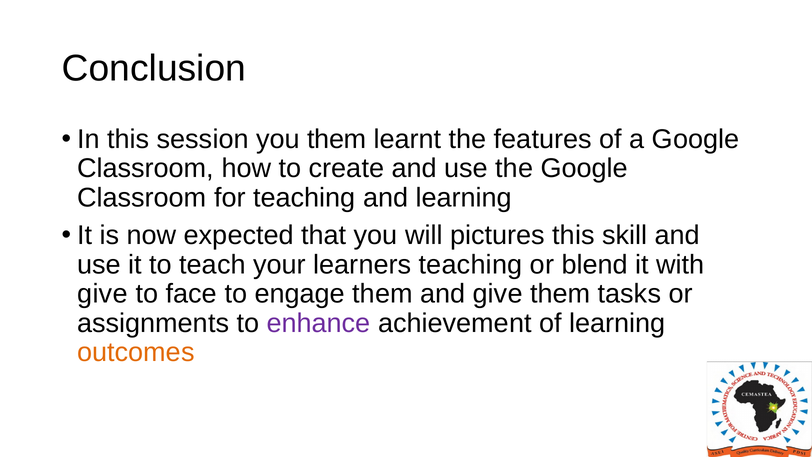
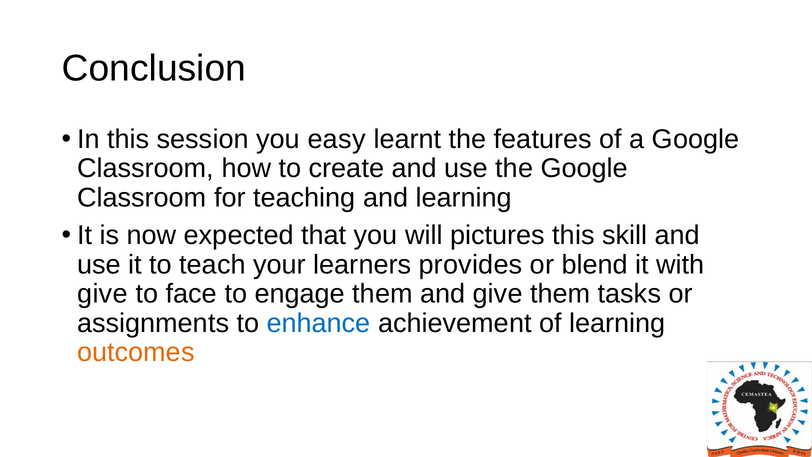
you them: them -> easy
learners teaching: teaching -> provides
enhance colour: purple -> blue
